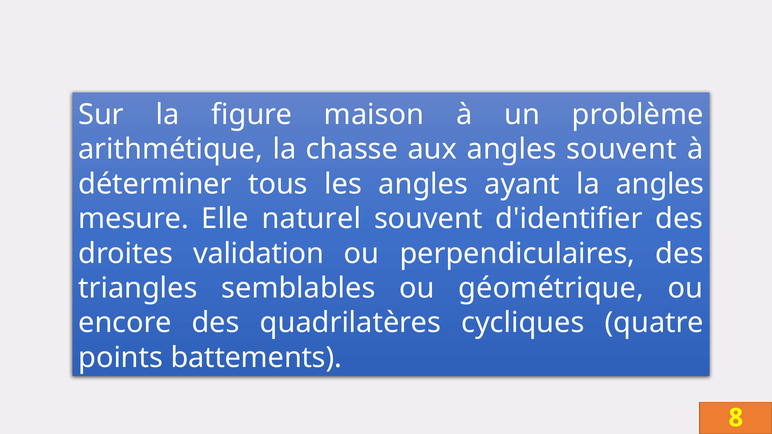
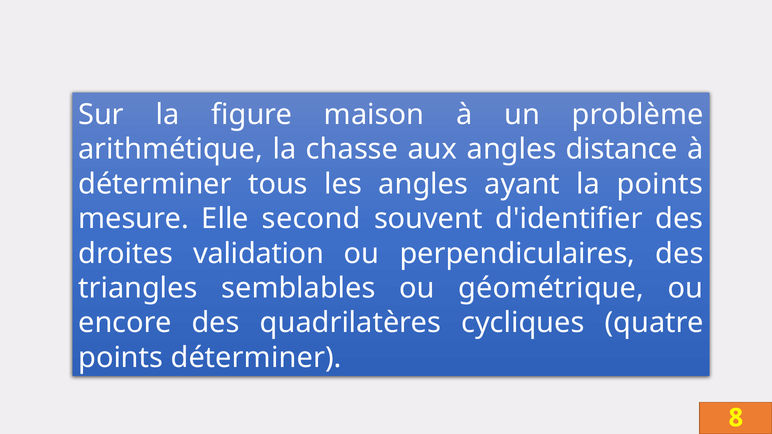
angles souvent: souvent -> distance
la angles: angles -> points
naturel: naturel -> second
points battements: battements -> déterminer
